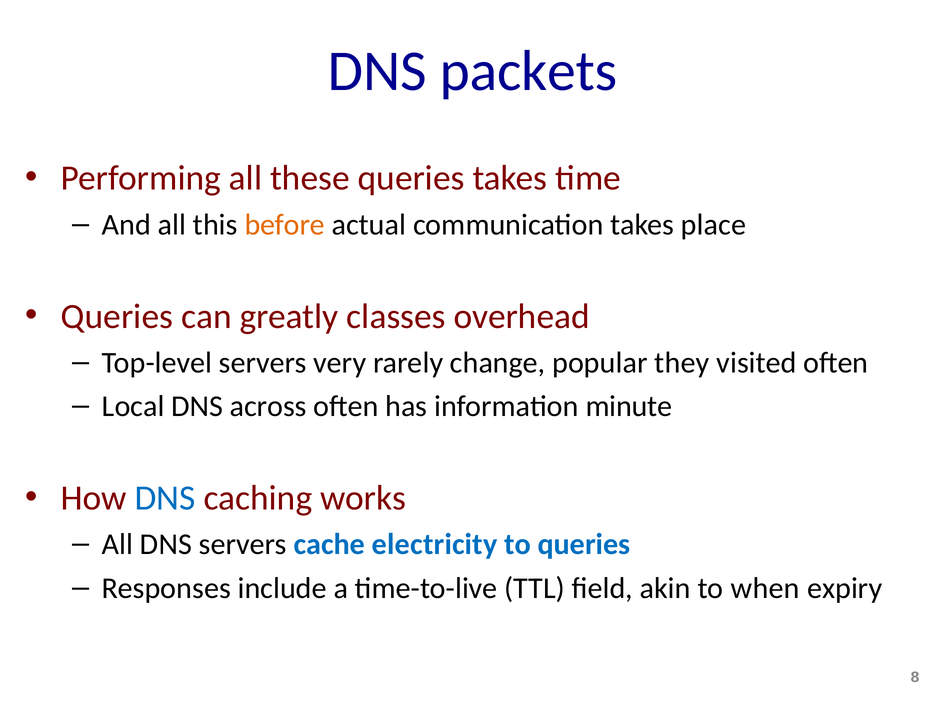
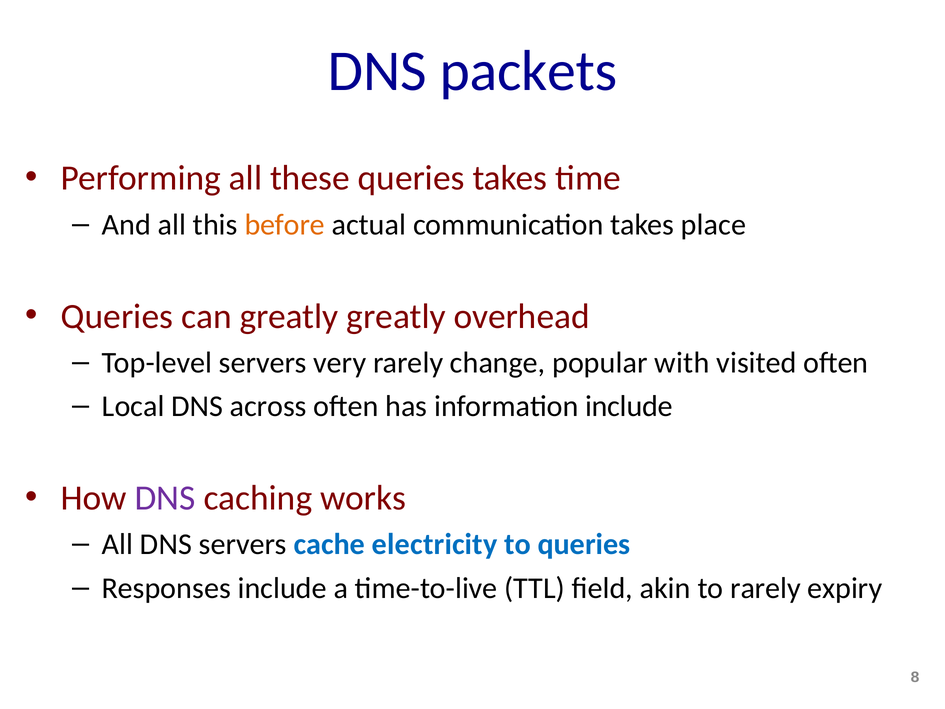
greatly classes: classes -> greatly
they: they -> with
information minute: minute -> include
DNS at (165, 498) colour: blue -> purple
to when: when -> rarely
